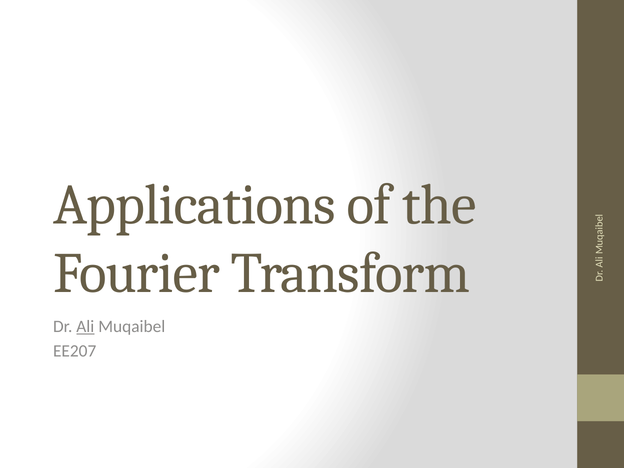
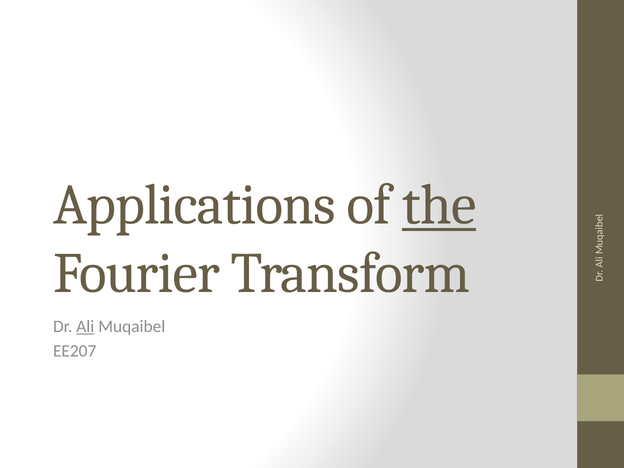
the underline: none -> present
